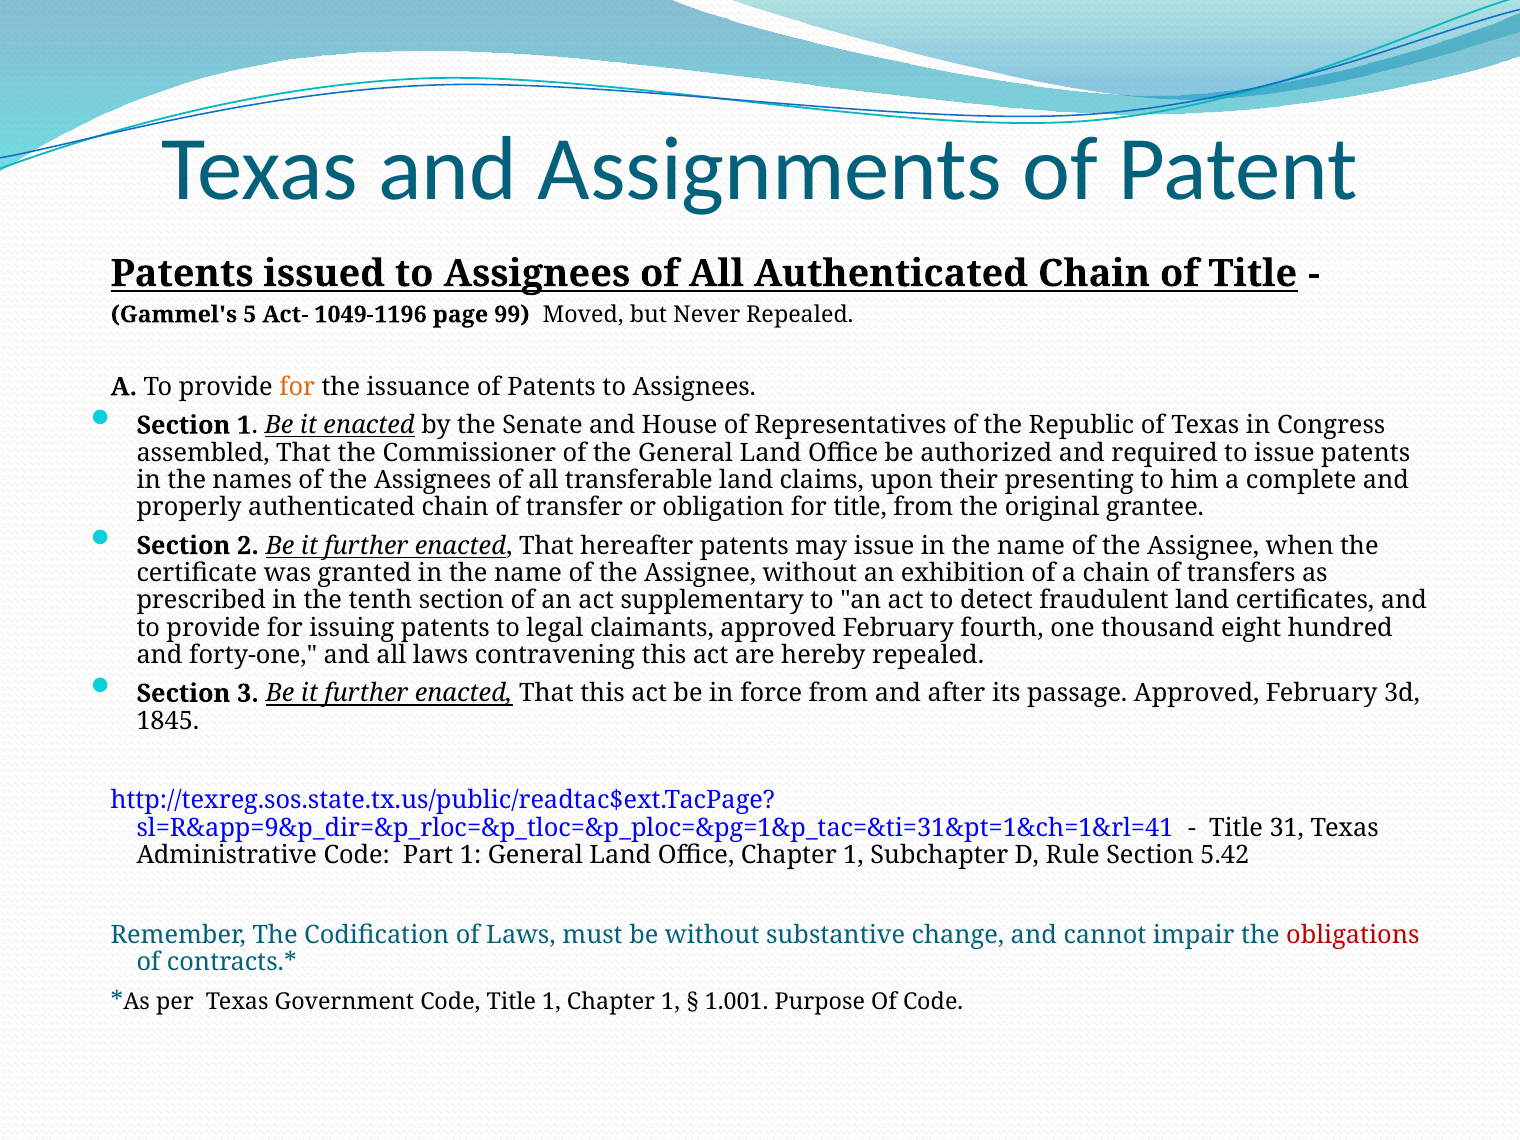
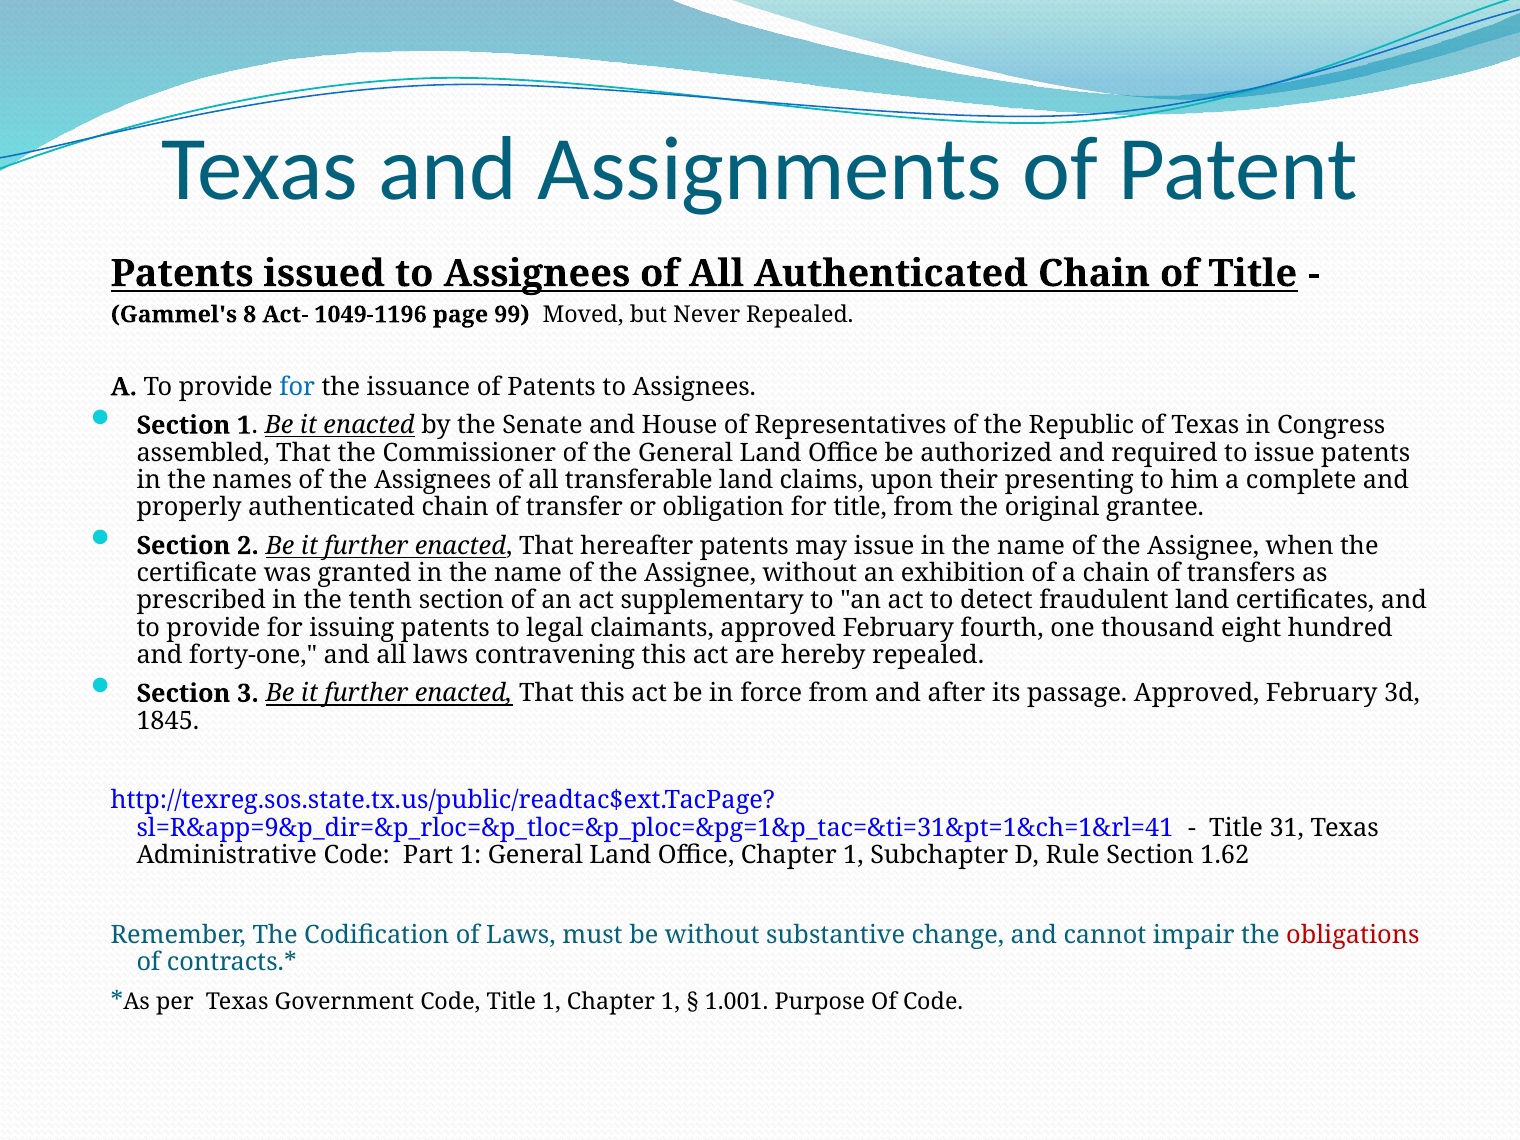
5: 5 -> 8
for at (297, 387) colour: orange -> blue
5.42: 5.42 -> 1.62
